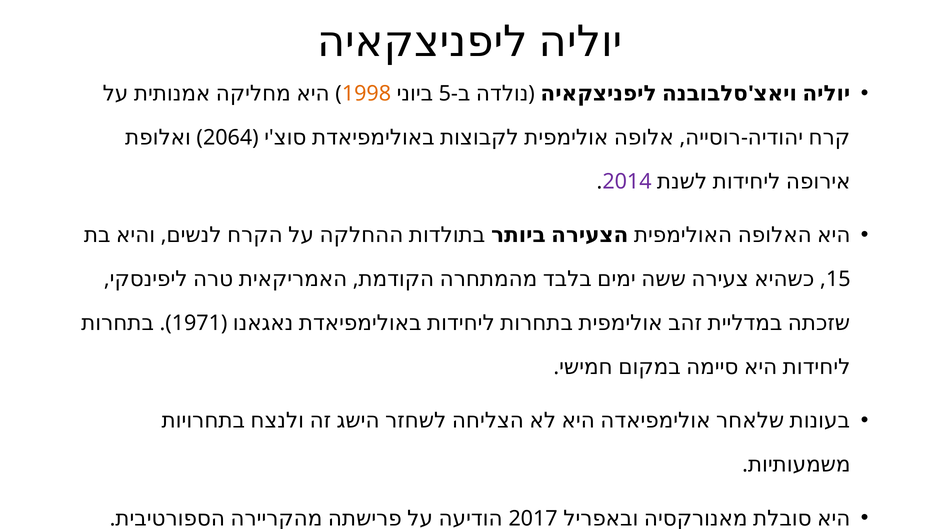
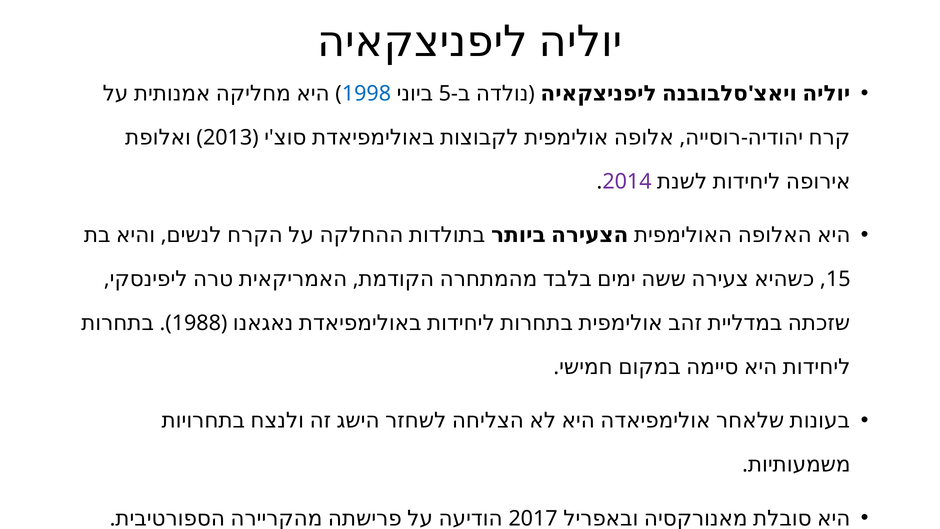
1998 colour: orange -> blue
2064: 2064 -> 2013
1971: 1971 -> 1988
